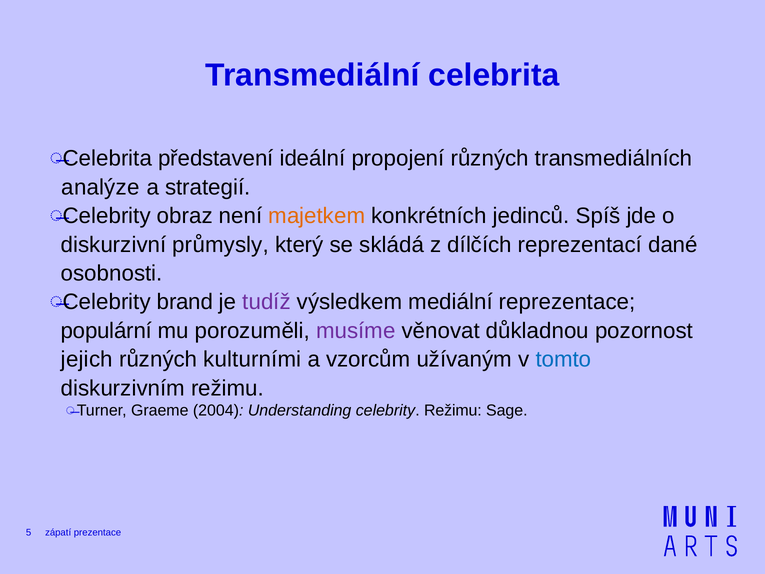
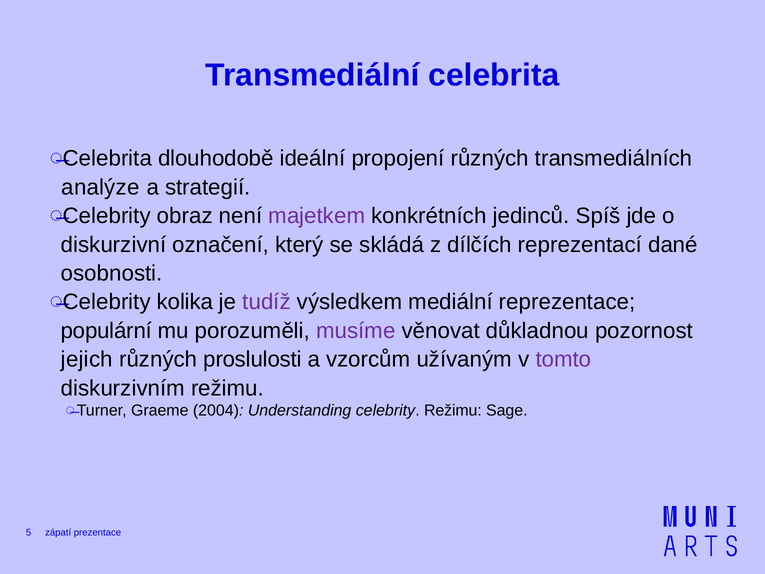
představení: představení -> dlouhodobě
majetkem colour: orange -> purple
průmysly: průmysly -> označení
brand: brand -> kolika
kulturními: kulturními -> proslulosti
tomto colour: blue -> purple
